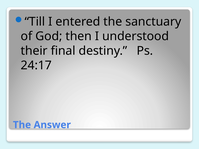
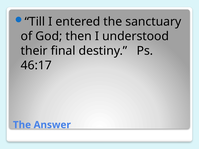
24:17: 24:17 -> 46:17
